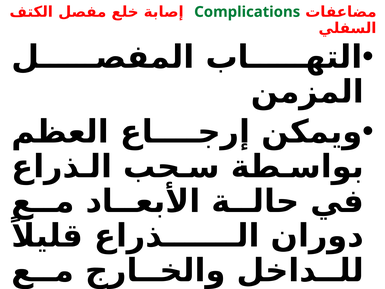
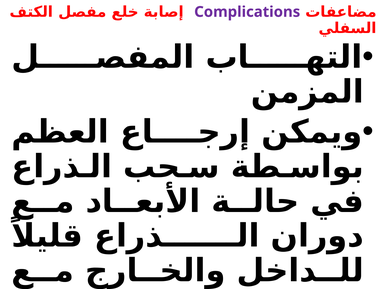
Complications colour: green -> purple
